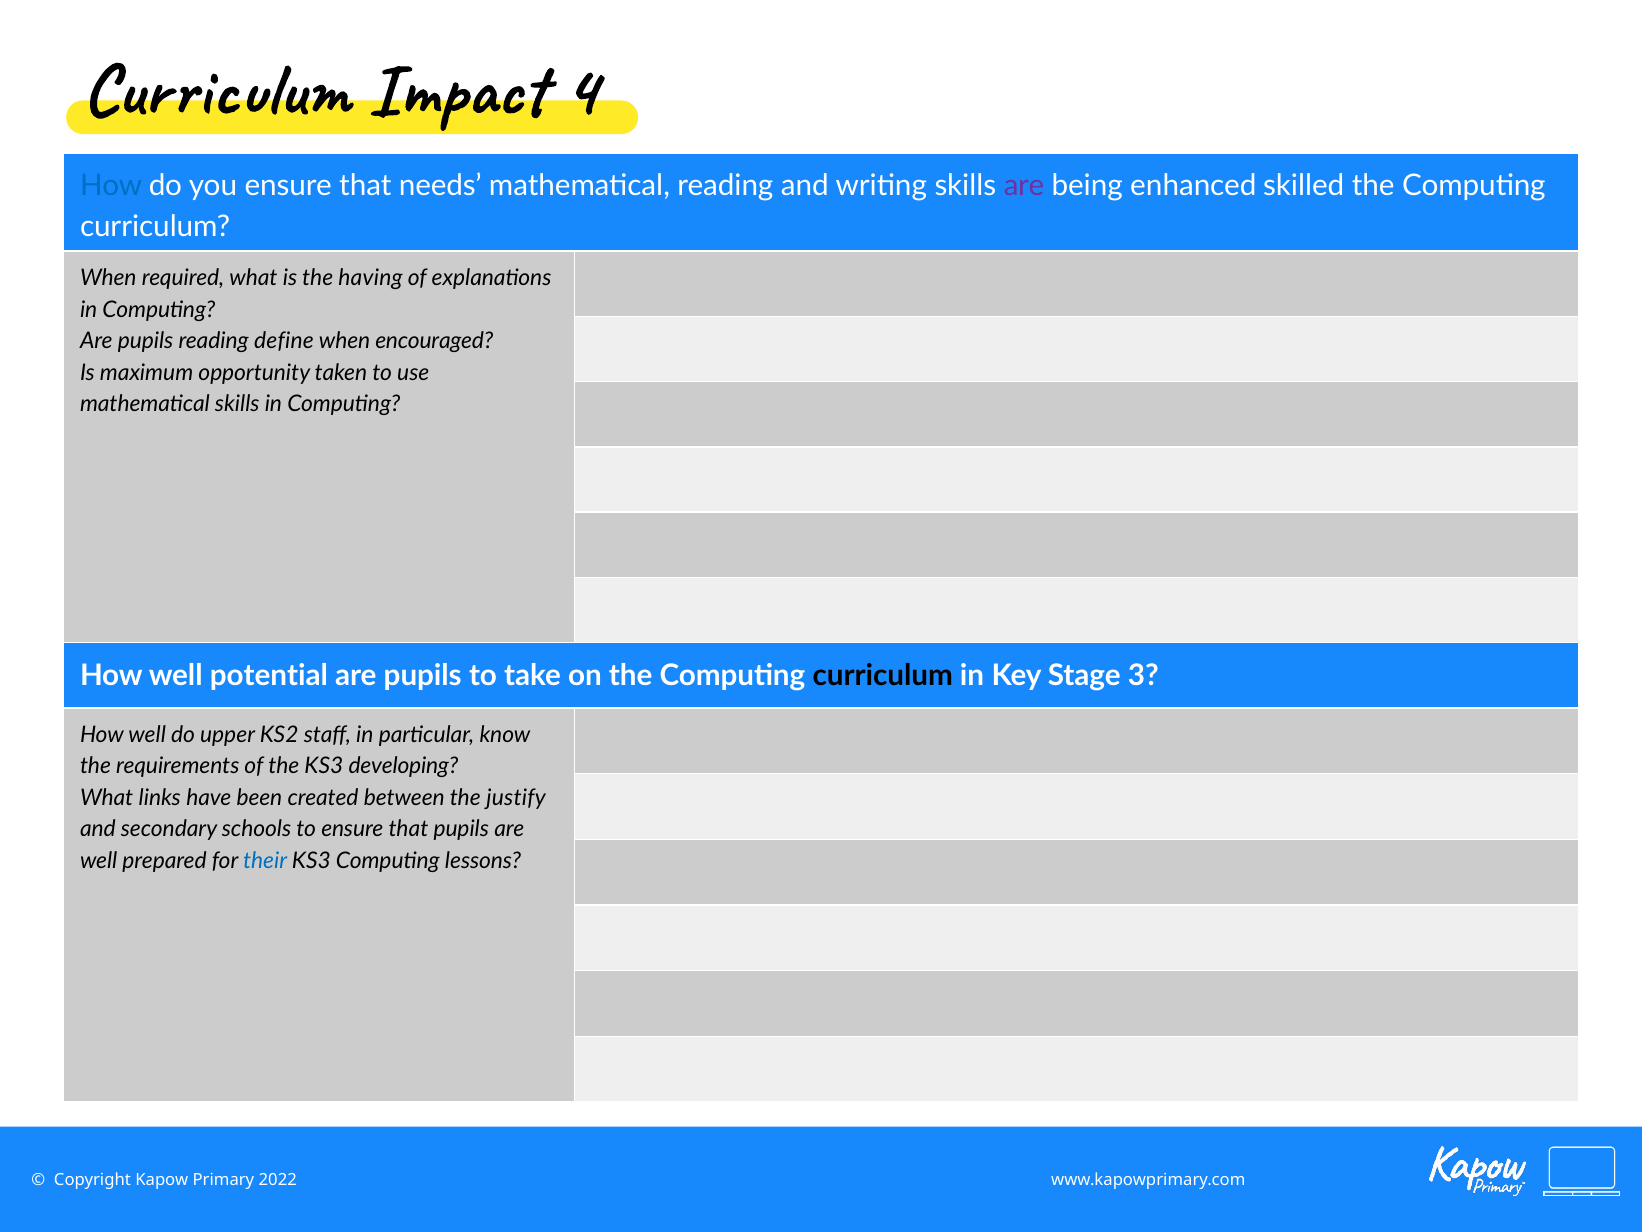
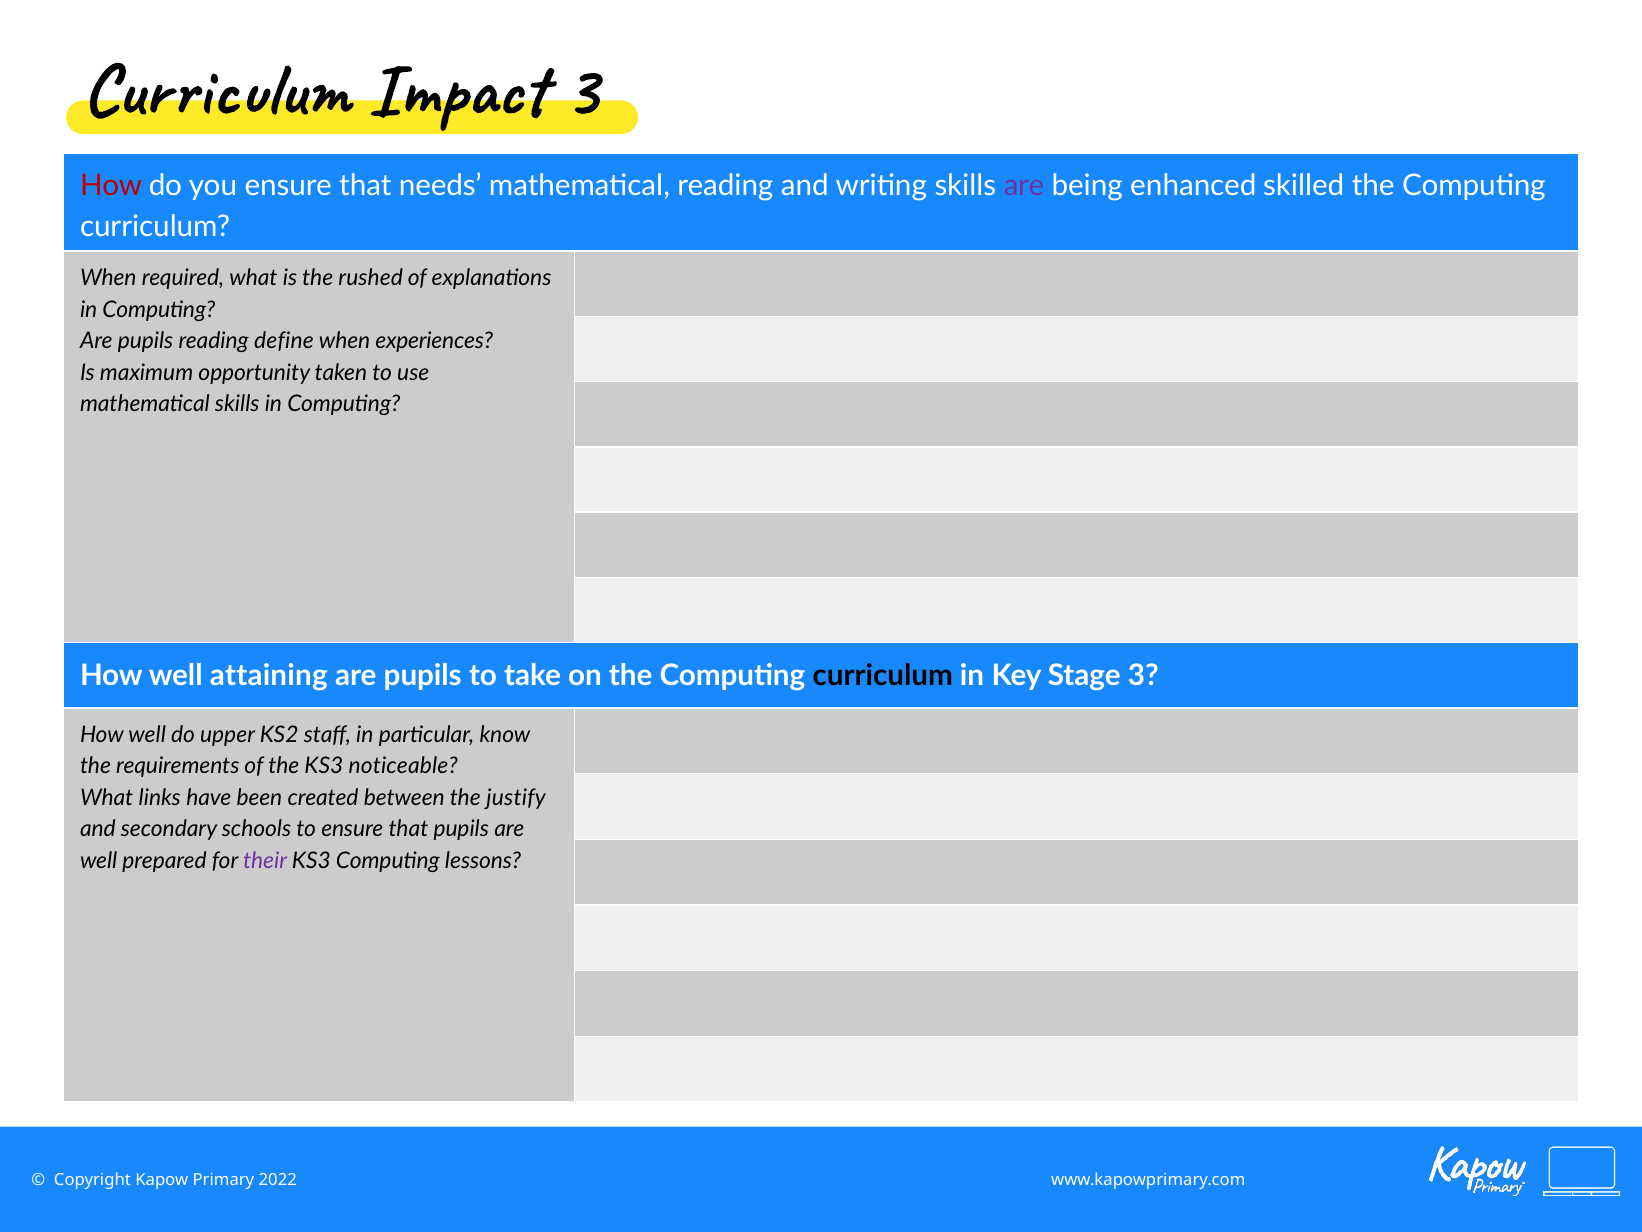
Impact 4: 4 -> 3
How at (111, 186) colour: blue -> red
having: having -> rushed
encouraged: encouraged -> experiences
potential: potential -> attaining
developing: developing -> noticeable
their colour: blue -> purple
